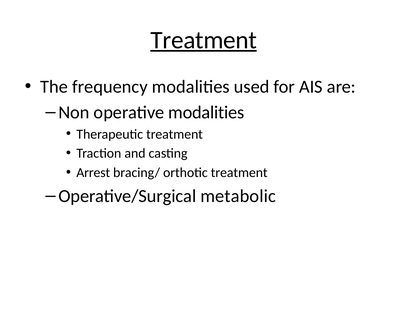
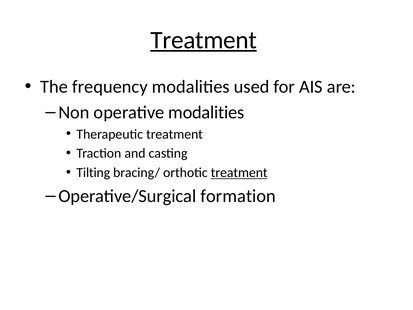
Arrest: Arrest -> Tilting
treatment at (239, 173) underline: none -> present
metabolic: metabolic -> formation
